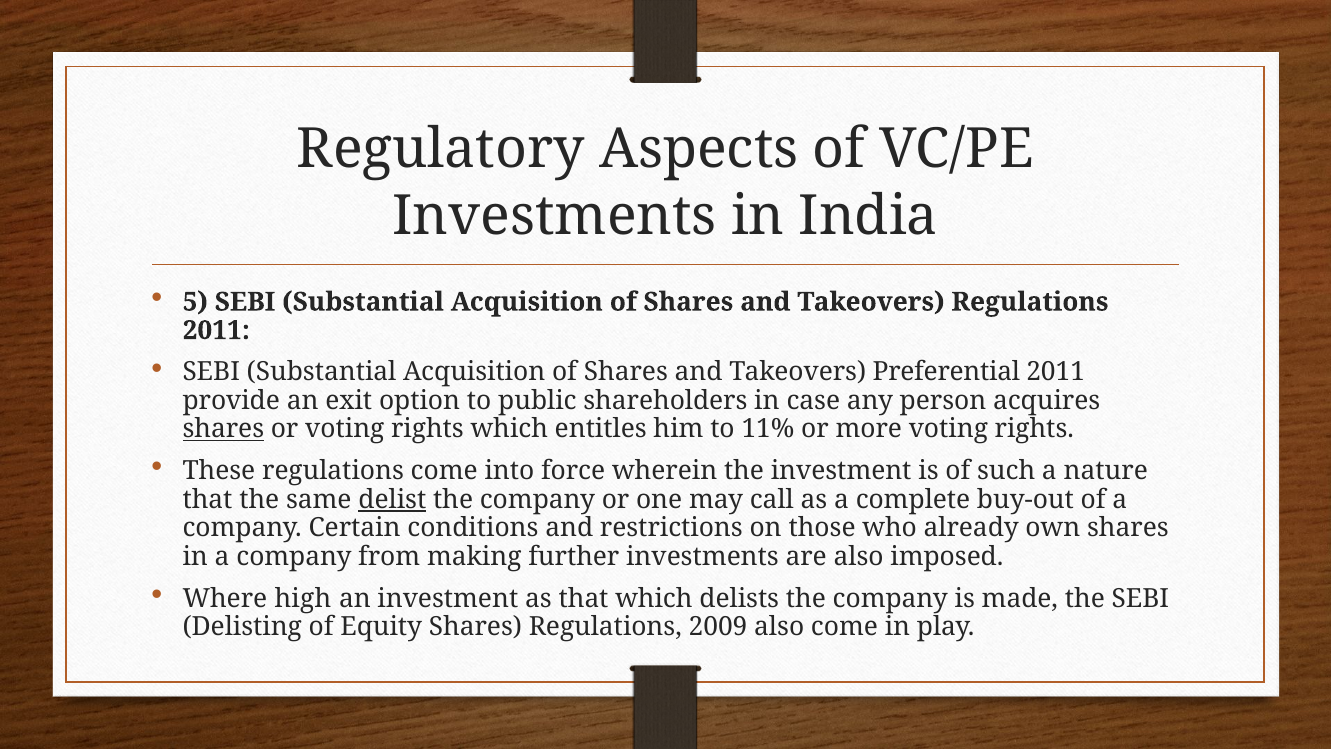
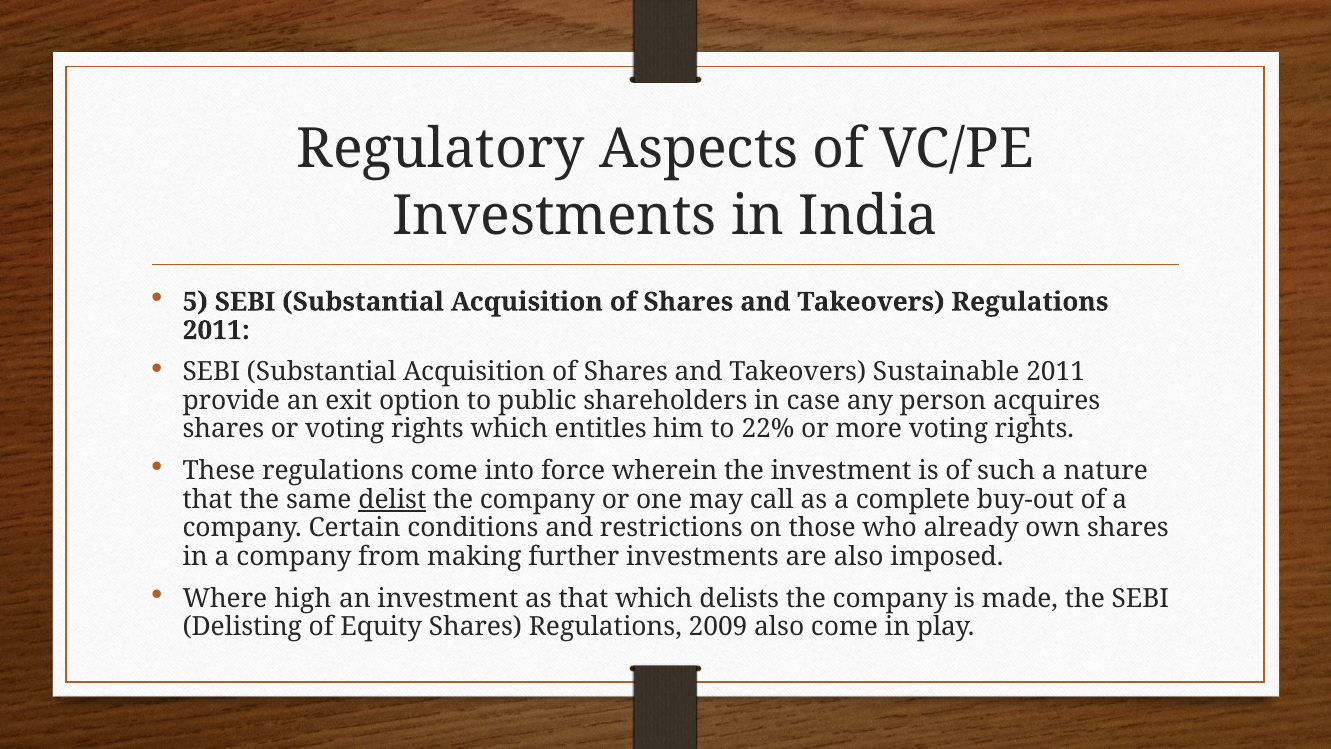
Preferential: Preferential -> Sustainable
shares at (223, 429) underline: present -> none
11%: 11% -> 22%
